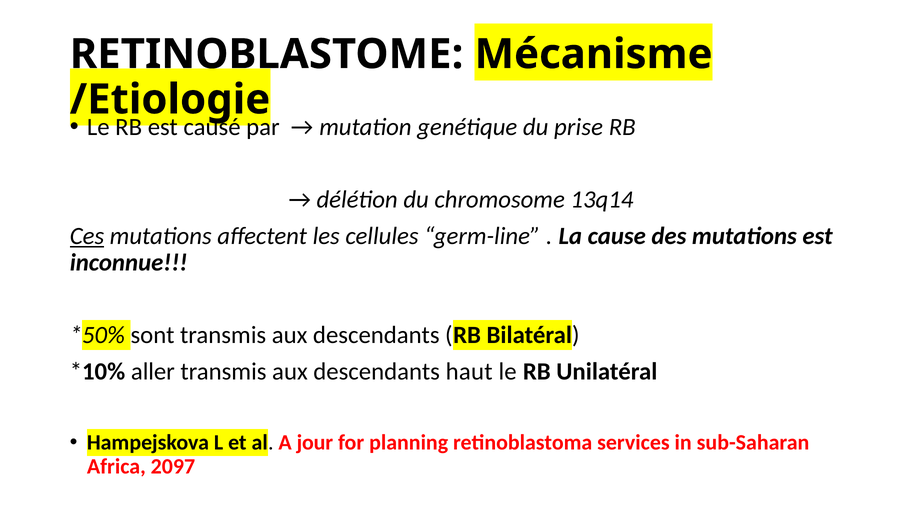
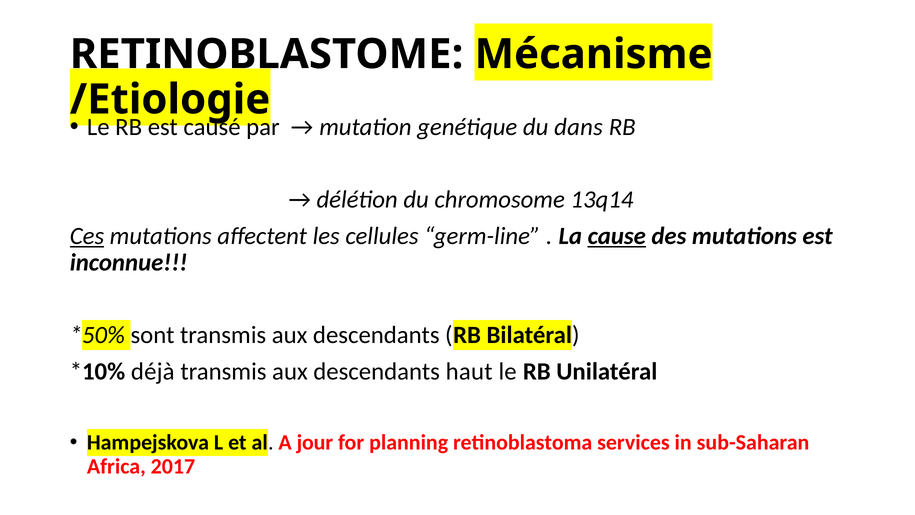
prise: prise -> dans
cause underline: none -> present
aller: aller -> déjà
2097: 2097 -> 2017
